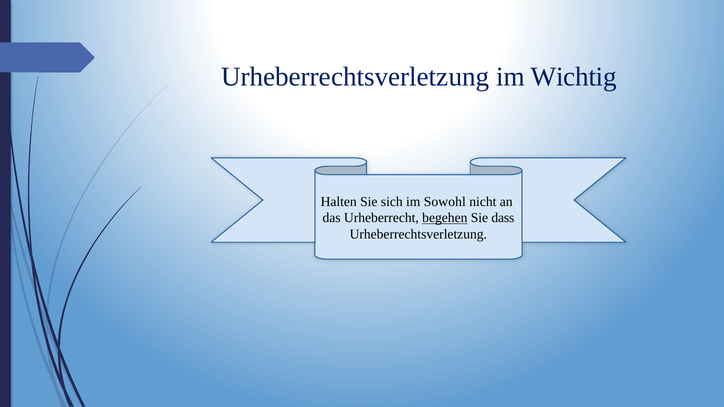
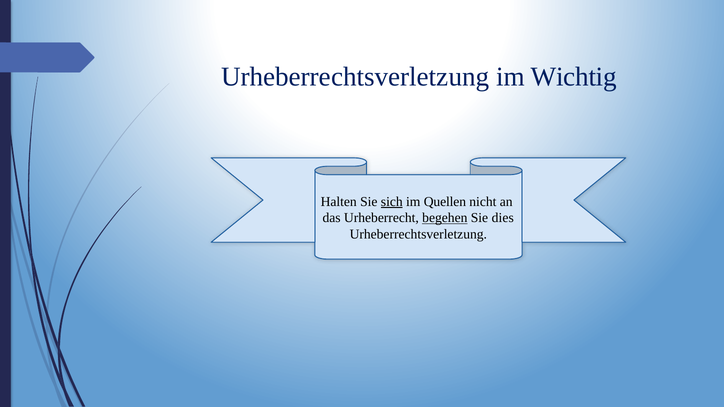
sich underline: none -> present
Sowohl: Sowohl -> Quellen
dass: dass -> dies
